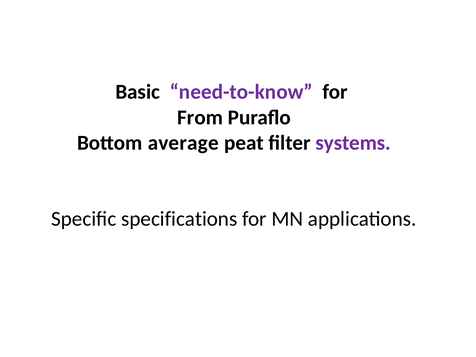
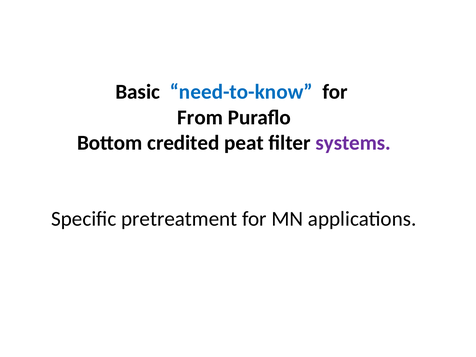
need-to-know colour: purple -> blue
average: average -> credited
specifications: specifications -> pretreatment
